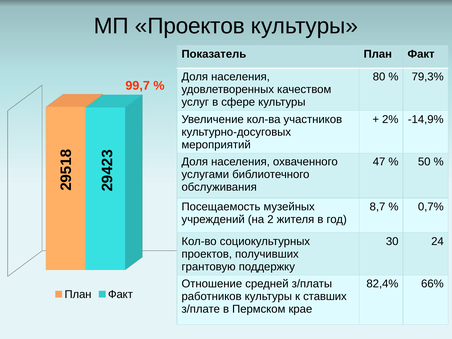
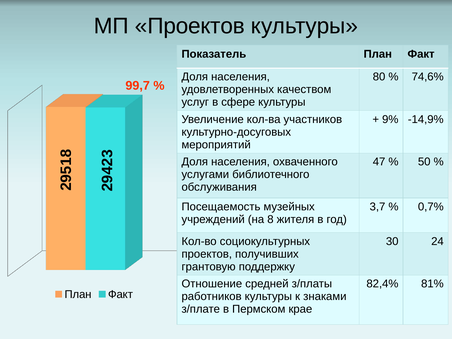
79,3%: 79,3% -> 74,6%
2%: 2% -> 9%
8,7: 8,7 -> 3,7
на 2: 2 -> 8
66%: 66% -> 81%
ставших: ставших -> знаками
